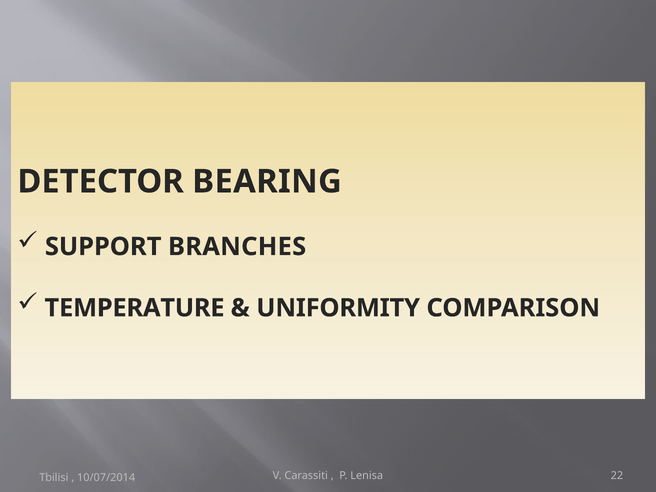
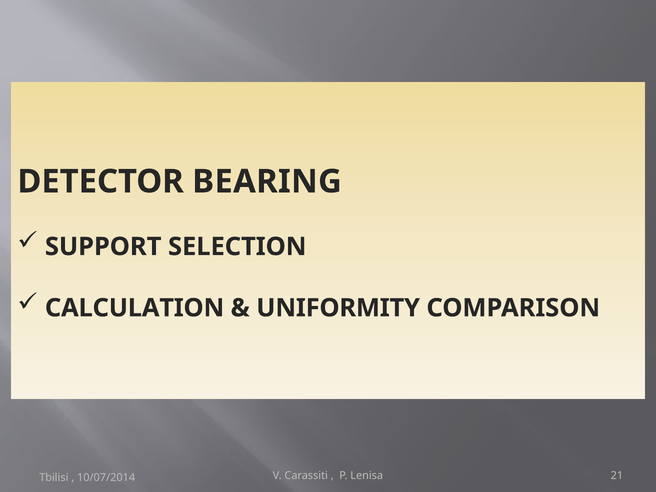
BRANCHES: BRANCHES -> SELECTION
TEMPERATURE: TEMPERATURE -> CALCULATION
22: 22 -> 21
